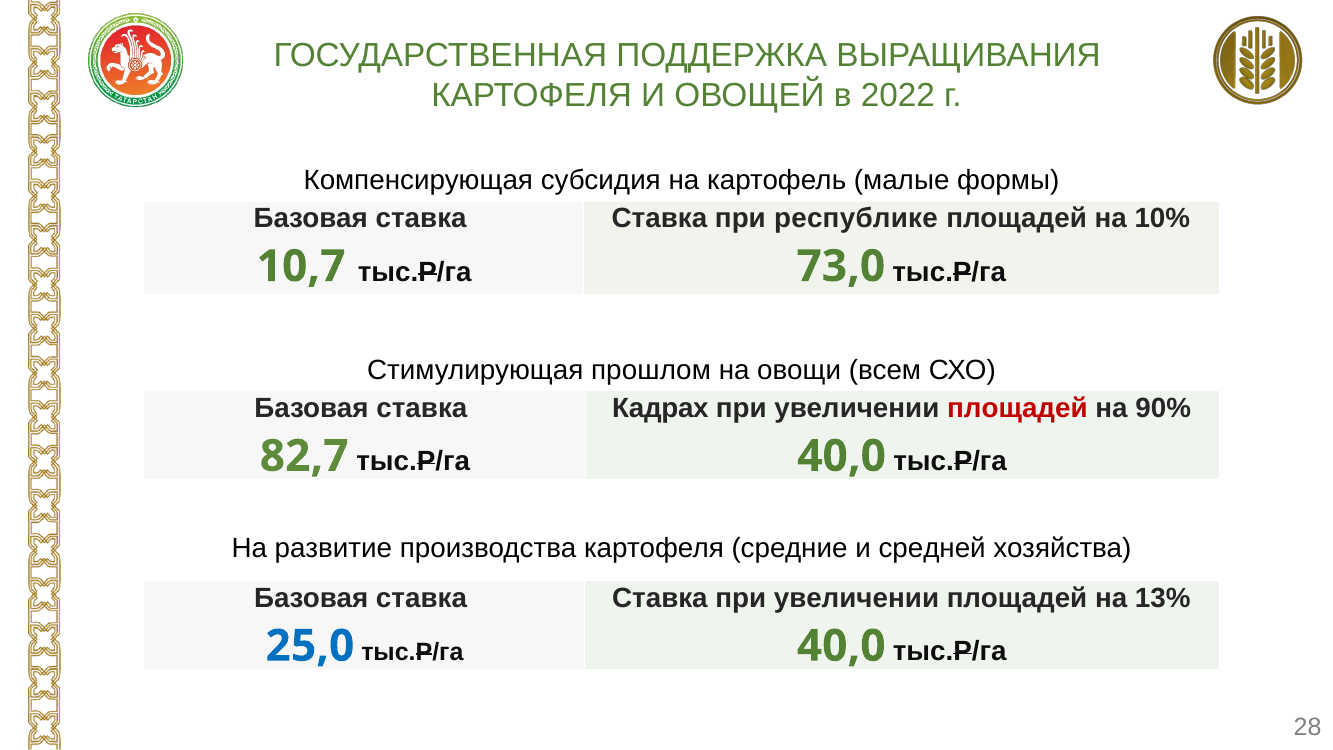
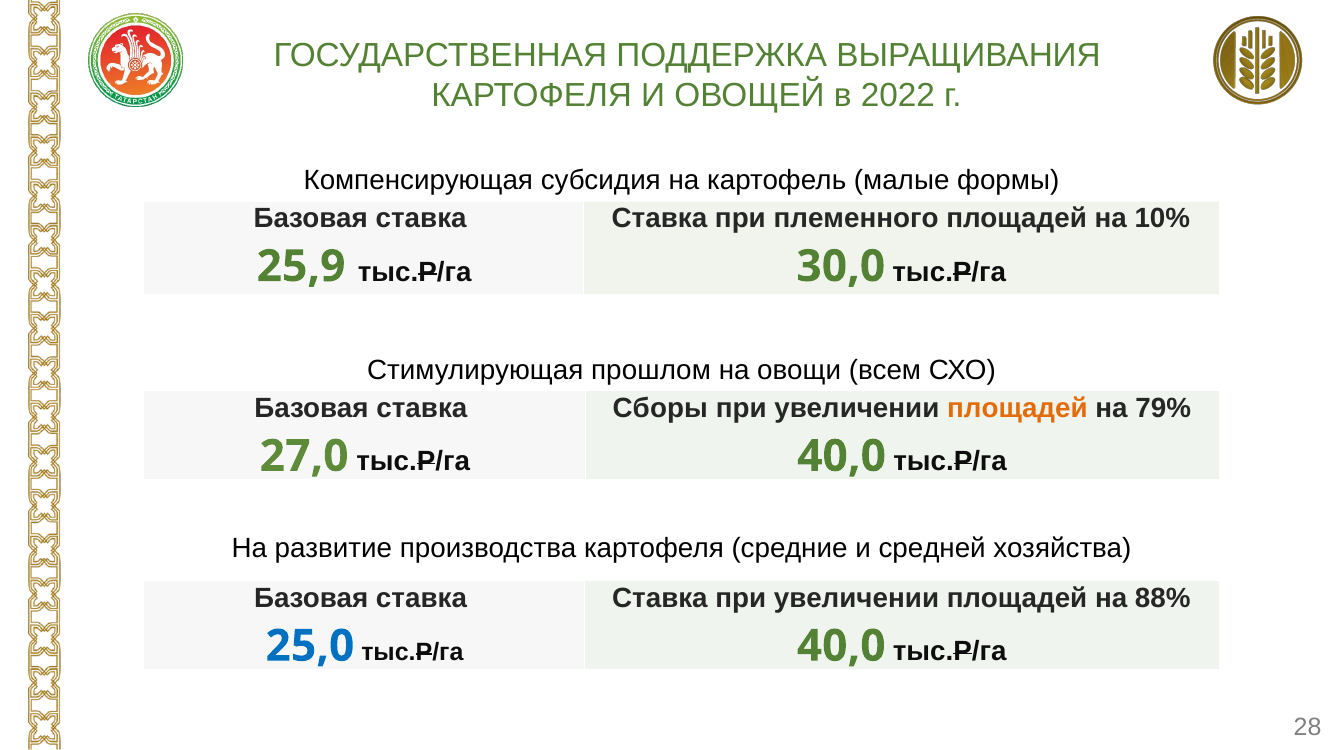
республике: республике -> племенного
10,7: 10,7 -> 25,9
73,0: 73,0 -> 30,0
Кадрах: Кадрах -> Сборы
площадей at (1017, 408) colour: red -> orange
90%: 90% -> 79%
82,7: 82,7 -> 27,0
13%: 13% -> 88%
